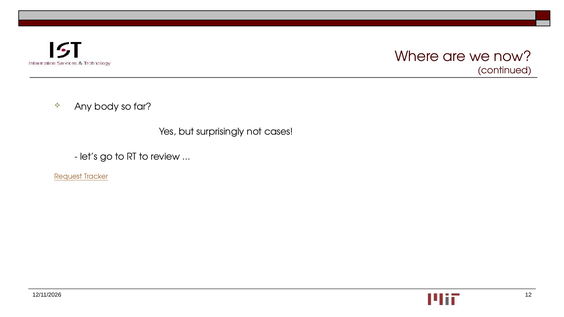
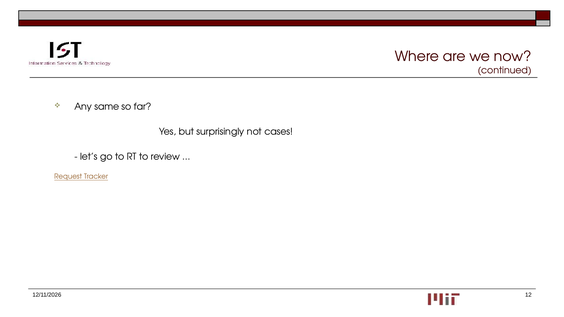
body: body -> same
